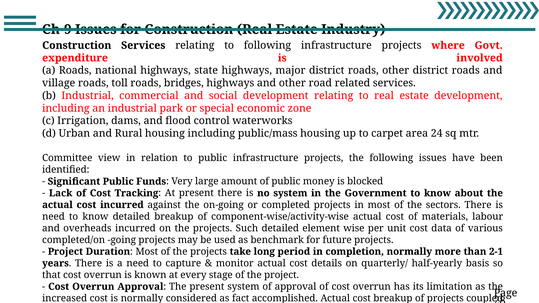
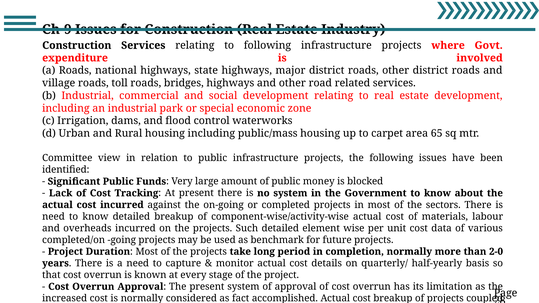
24: 24 -> 65
2-1: 2-1 -> 2-0
